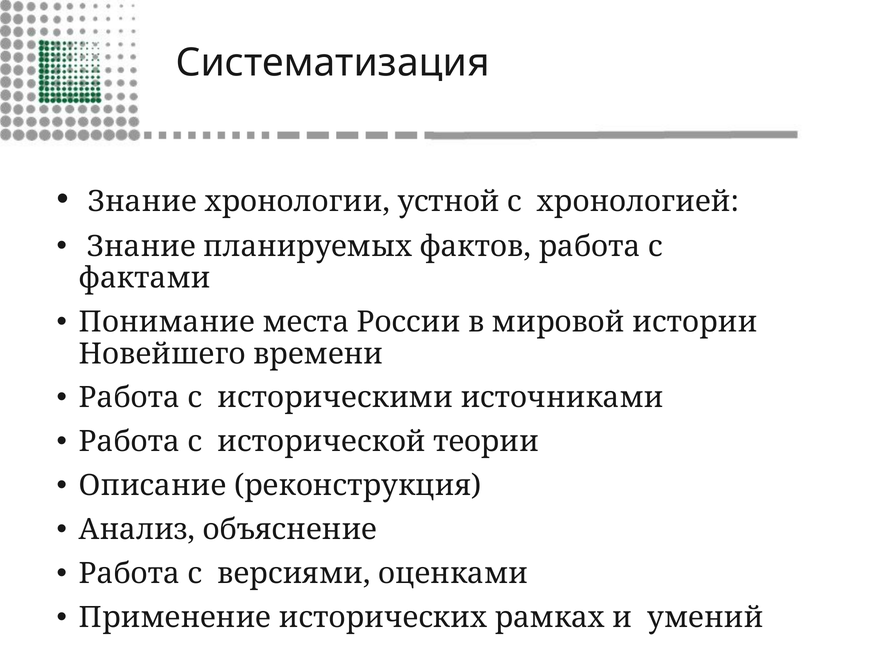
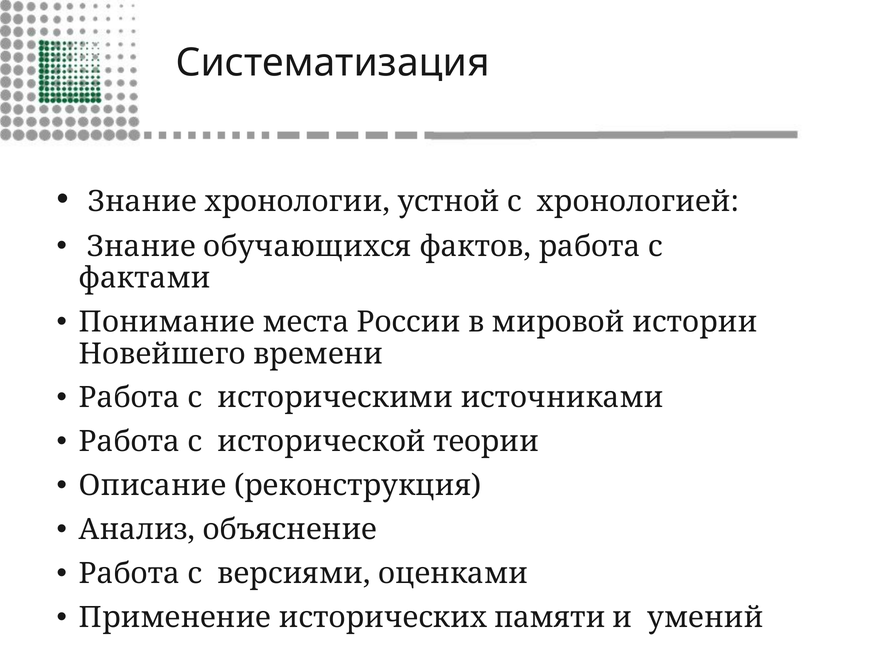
планируемых: планируемых -> обучающихся
рамках: рамках -> памяти
